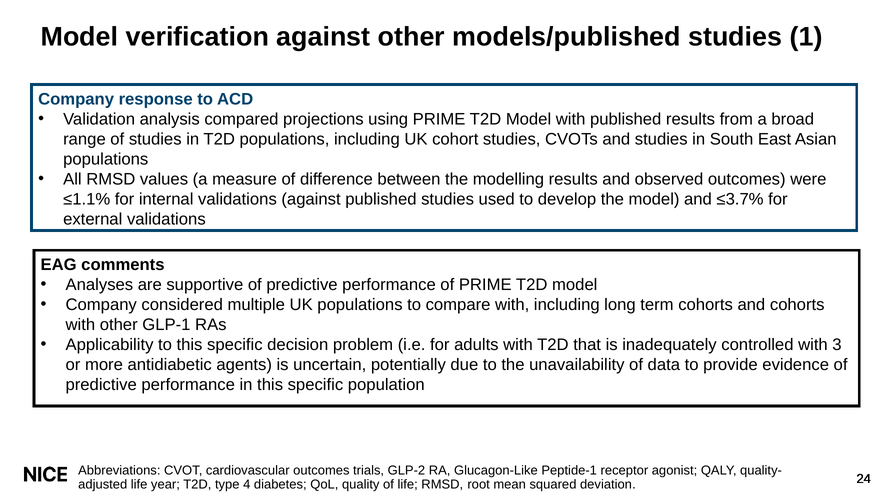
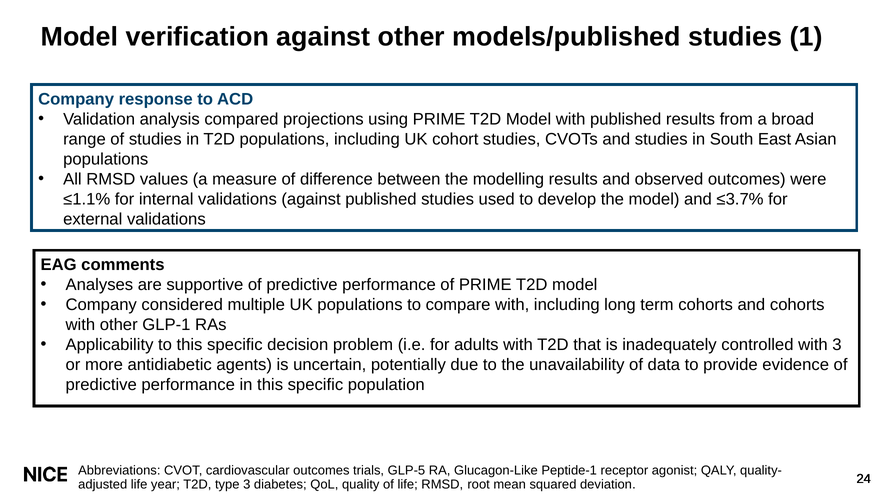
GLP-2: GLP-2 -> GLP-5
type 4: 4 -> 3
